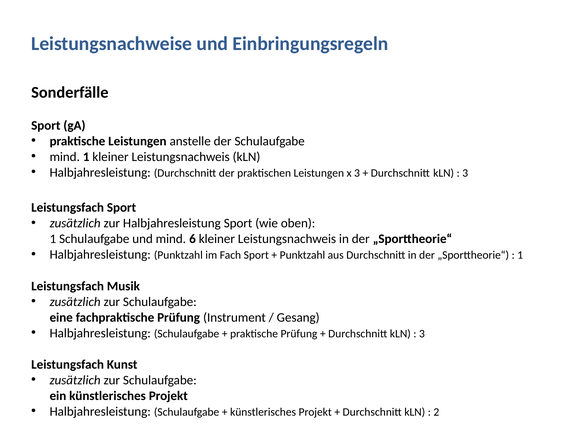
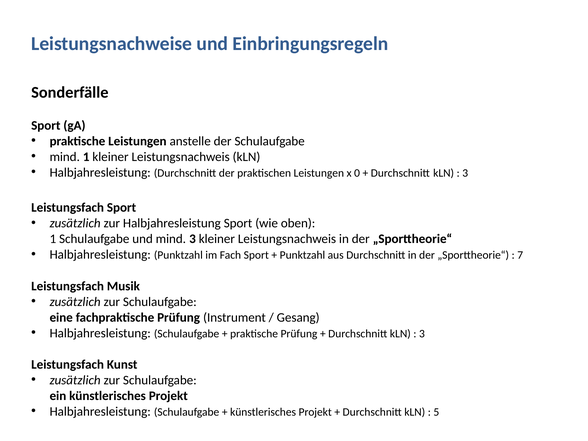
x 3: 3 -> 0
mind 6: 6 -> 3
1 at (520, 255): 1 -> 7
2: 2 -> 5
